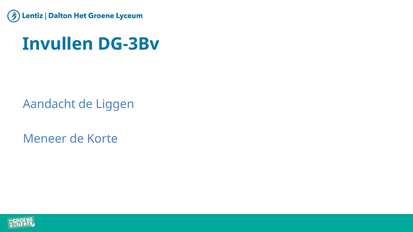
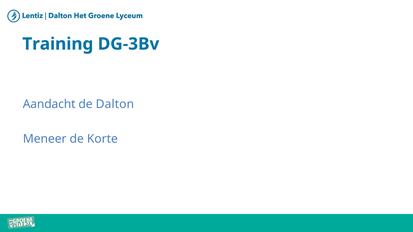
Invullen: Invullen -> Training
Liggen: Liggen -> Dalton
